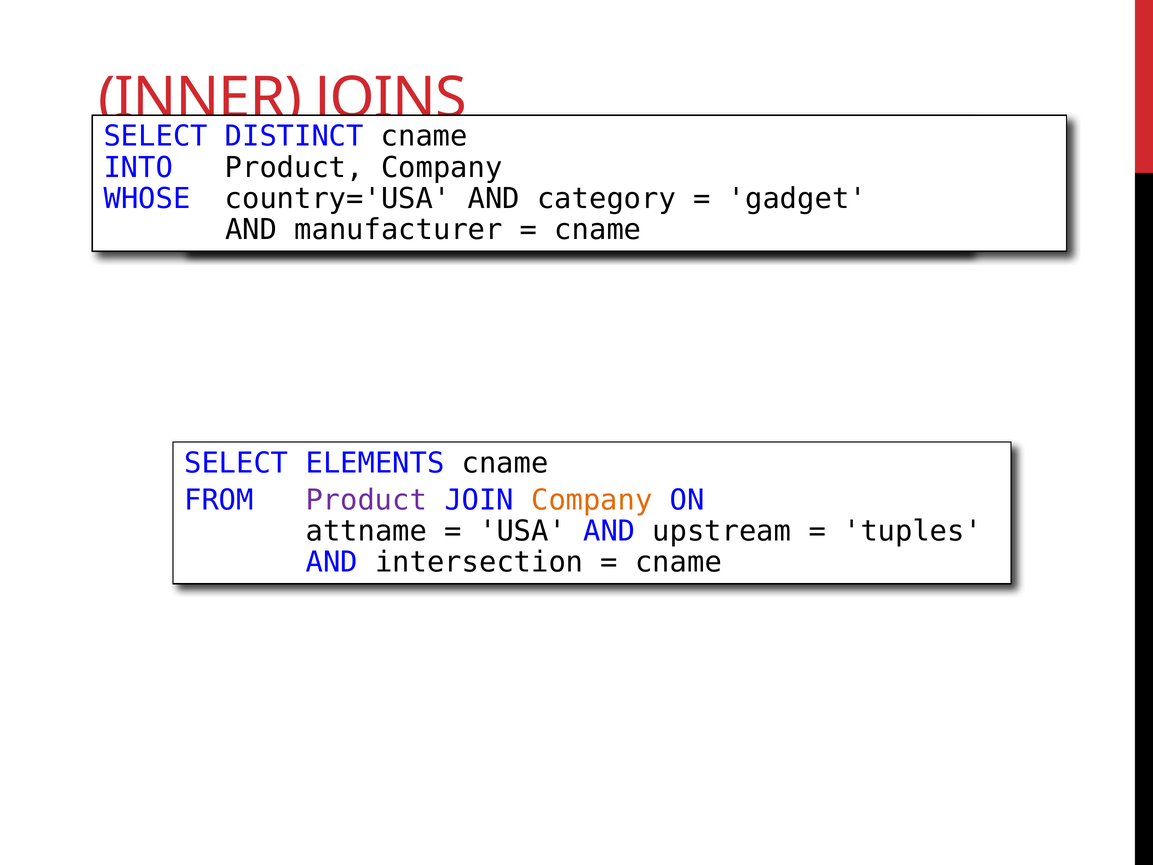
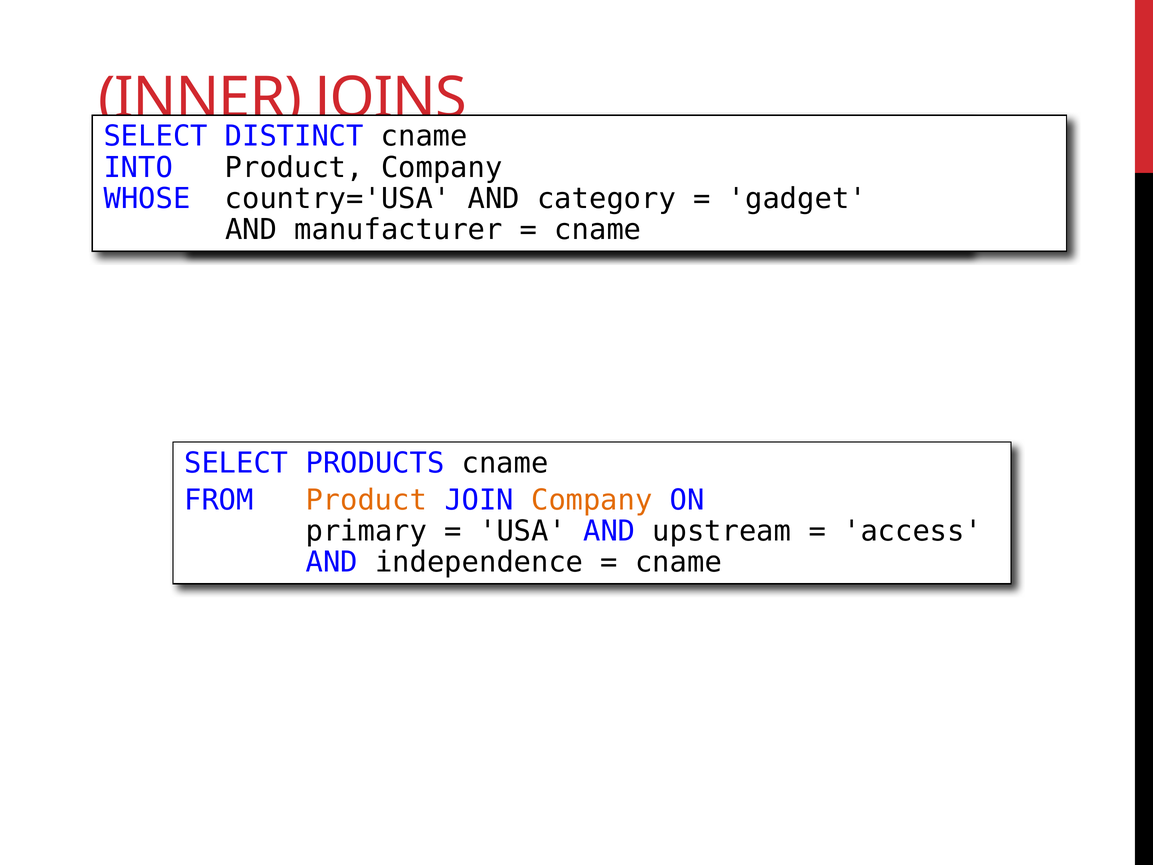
ELEMENTS: ELEMENTS -> PRODUCTS
Product at (366, 500) colour: purple -> orange
attname: attname -> primary
tuples: tuples -> access
intersection: intersection -> independence
